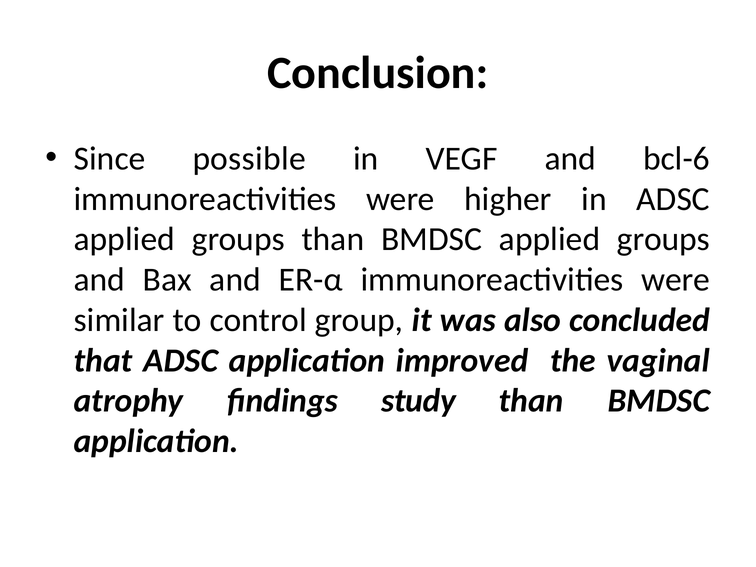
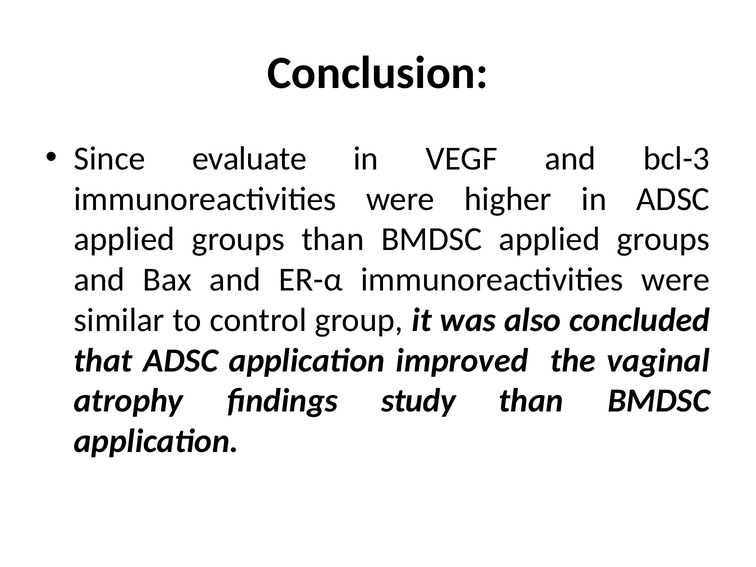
possible: possible -> evaluate
bcl-6: bcl-6 -> bcl-3
